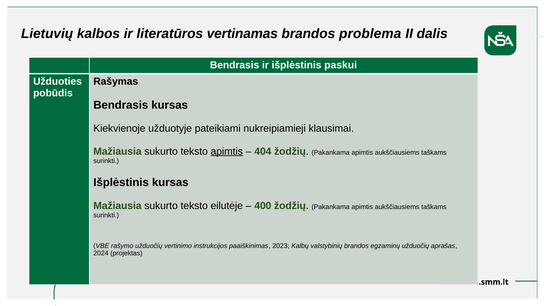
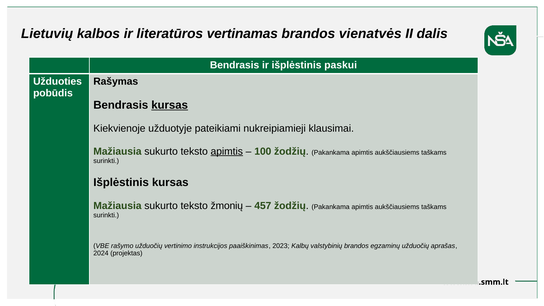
problema: problema -> vienatvės
kursas at (170, 105) underline: none -> present
404: 404 -> 100
eilutėje: eilutėje -> žmonių
400: 400 -> 457
